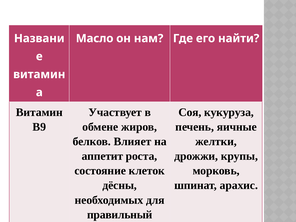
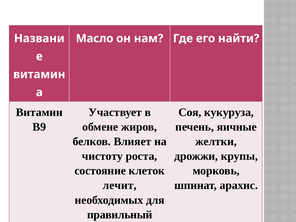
аппетит: аппетит -> чистоту
дёсны: дёсны -> лечит
